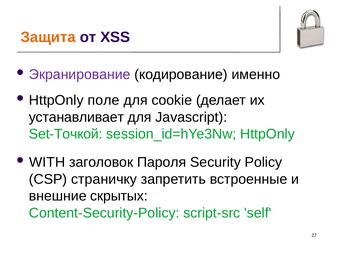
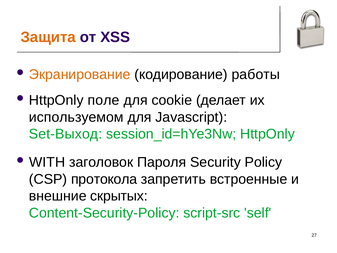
Экранирование colour: purple -> orange
именно: именно -> работы
устанавливает: устанавливает -> используемом
Set-Точкой: Set-Точкой -> Set-Выход
страничку: страничку -> протокола
